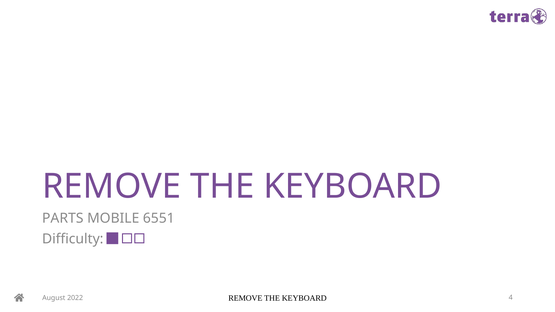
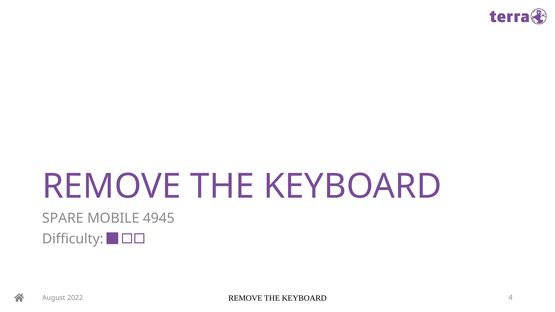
PARTS: PARTS -> SPARE
6551: 6551 -> 4945
